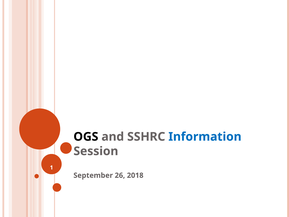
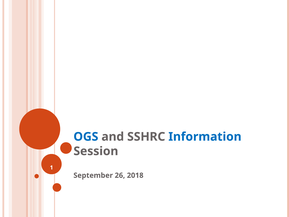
OGS colour: black -> blue
